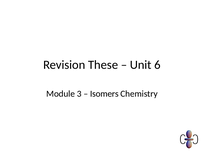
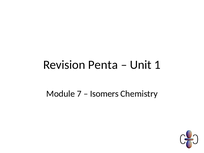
These: These -> Penta
6: 6 -> 1
3: 3 -> 7
